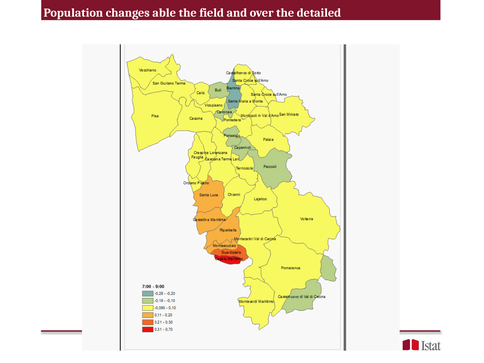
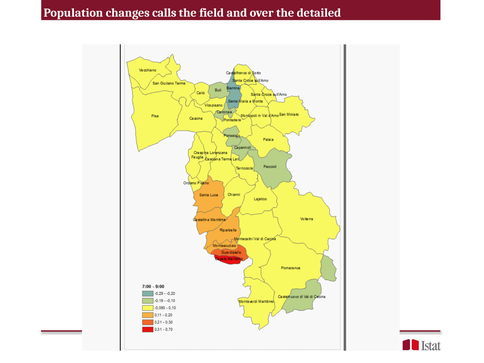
able: able -> calls
